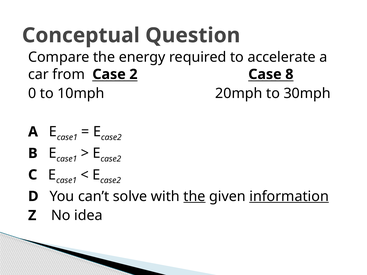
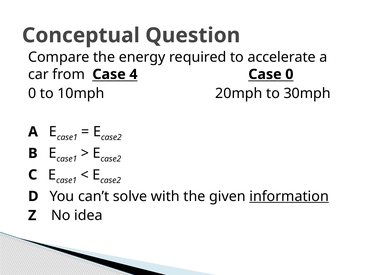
2: 2 -> 4
Case 8: 8 -> 0
the at (194, 196) underline: present -> none
